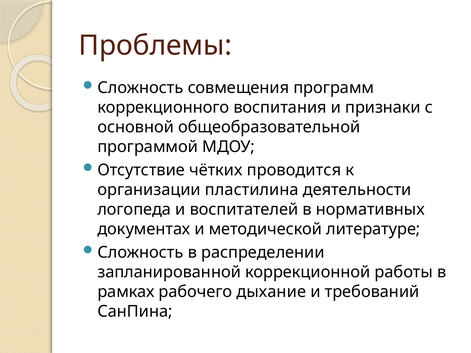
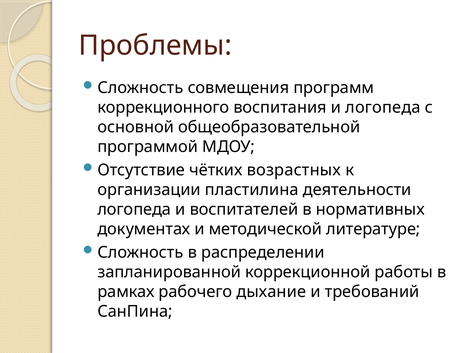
и признаки: признаки -> логопеда
проводится: проводится -> возрастных
